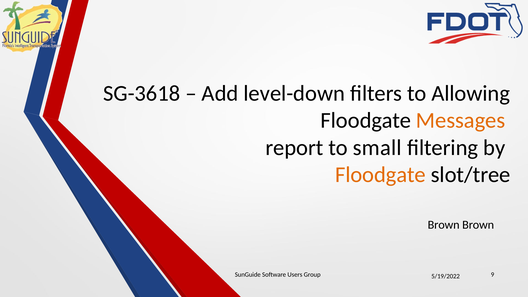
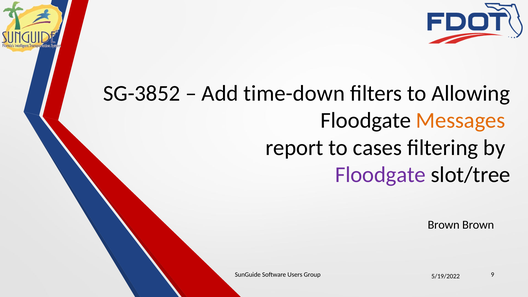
SG-3618: SG-3618 -> SG-3852
level-down: level-down -> time-down
small: small -> cases
Floodgate at (380, 175) colour: orange -> purple
